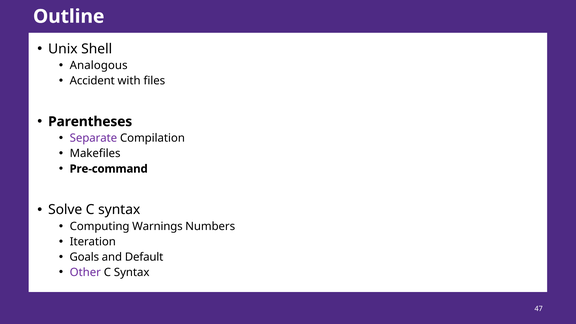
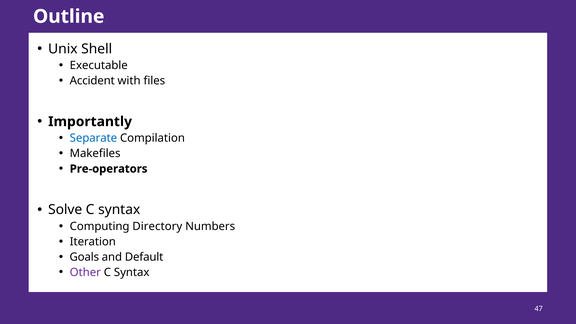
Analogous: Analogous -> Executable
Parentheses: Parentheses -> Importantly
Separate colour: purple -> blue
Pre-command: Pre-command -> Pre-operators
Warnings: Warnings -> Directory
